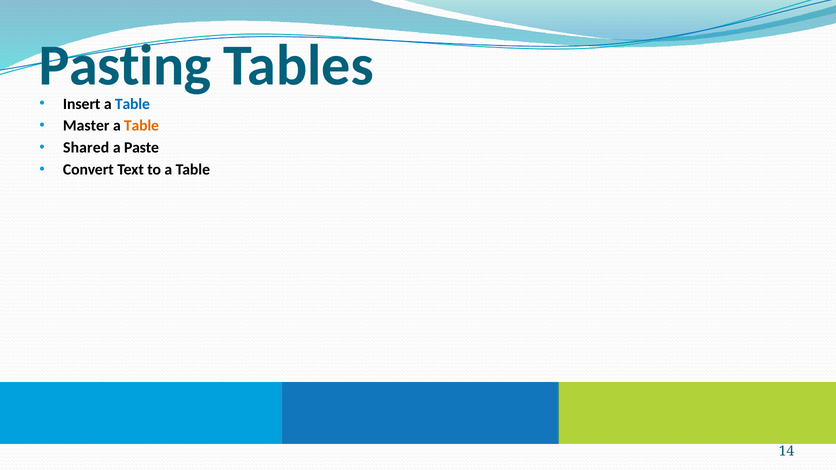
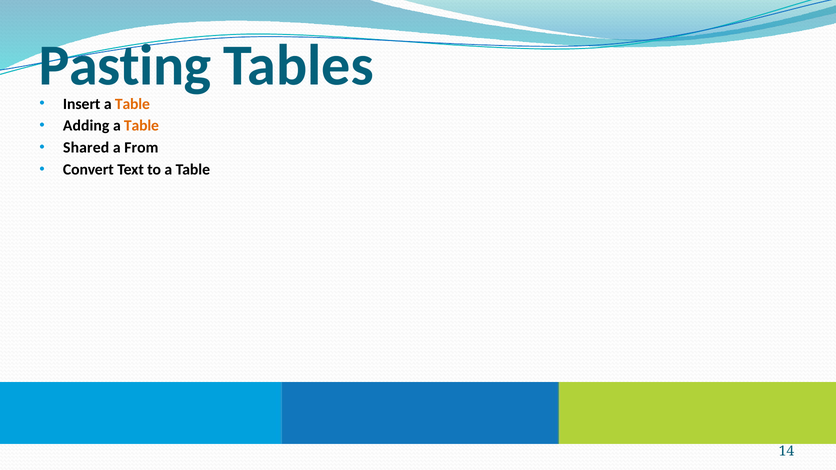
Table at (132, 104) colour: blue -> orange
Master: Master -> Adding
Paste: Paste -> From
